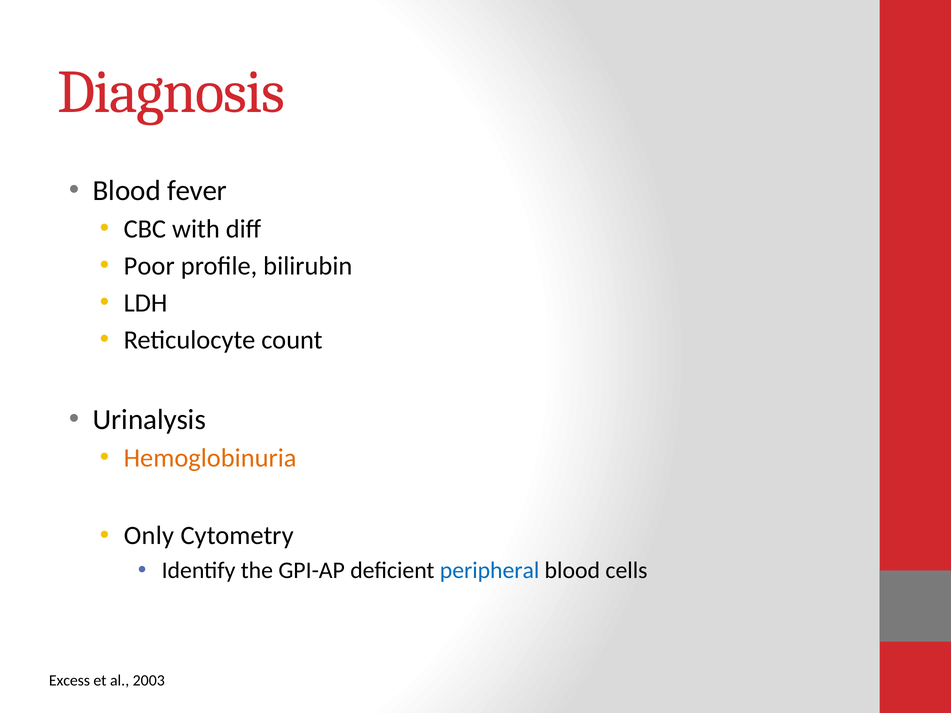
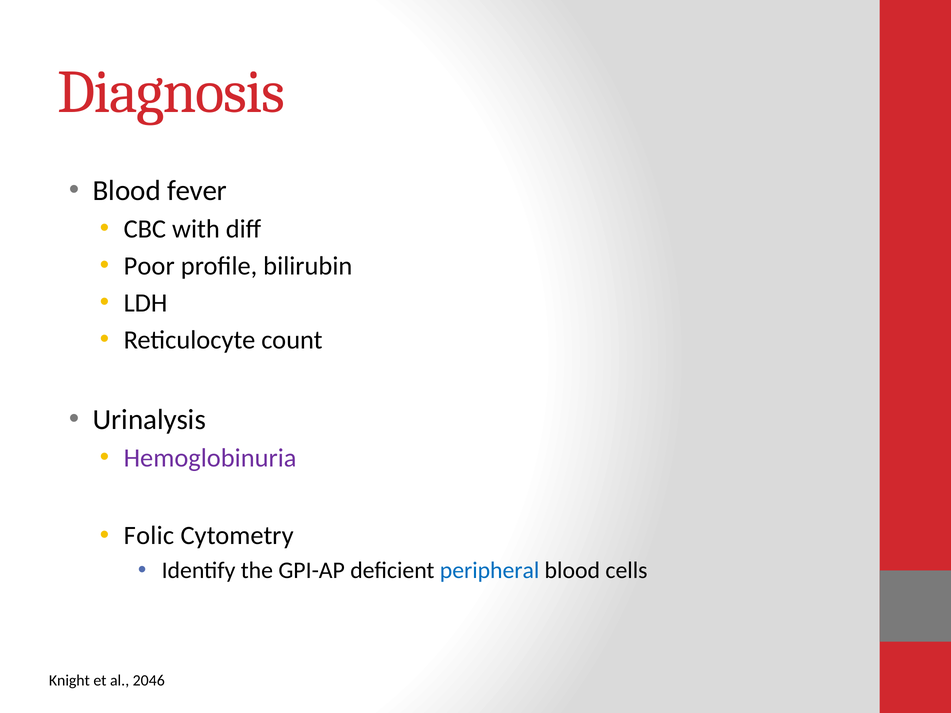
Hemoglobinuria colour: orange -> purple
Only: Only -> Folic
Excess: Excess -> Knight
2003: 2003 -> 2046
